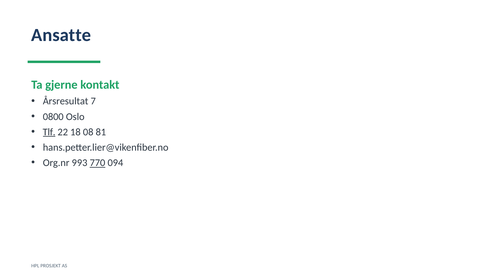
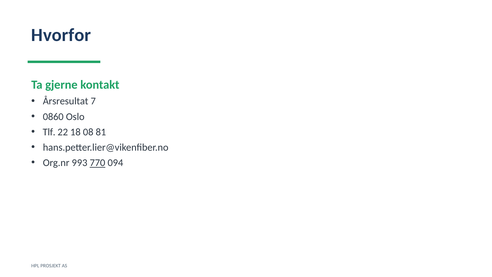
Ansatte: Ansatte -> Hvorfor
0800: 0800 -> 0860
Tlf underline: present -> none
